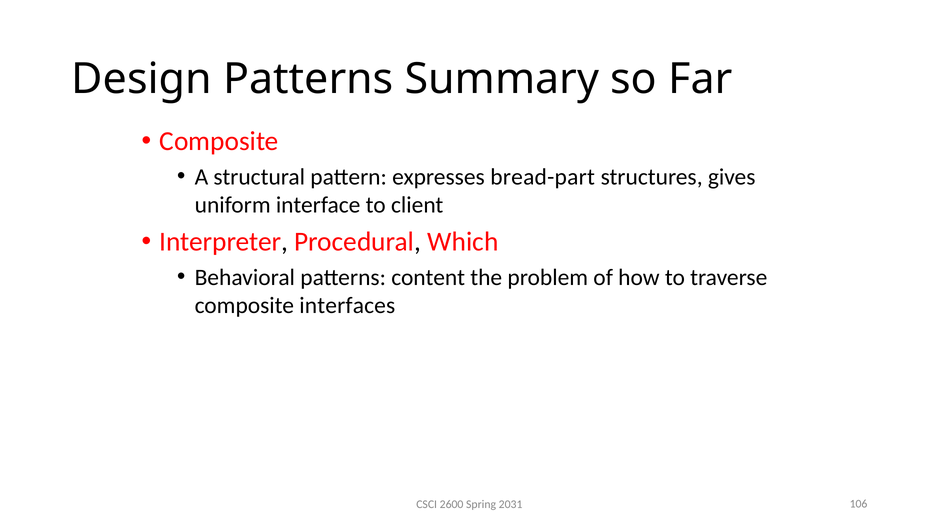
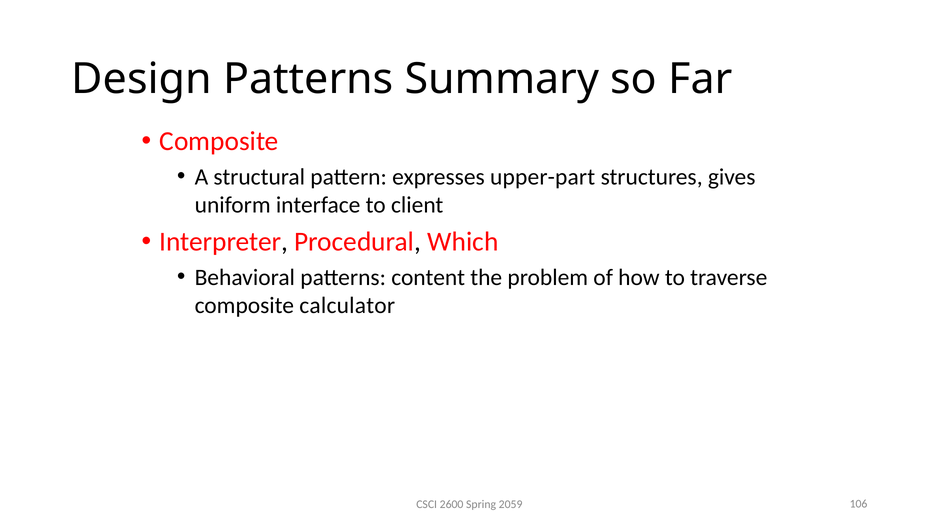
bread-part: bread-part -> upper-part
interfaces: interfaces -> calculator
2031: 2031 -> 2059
